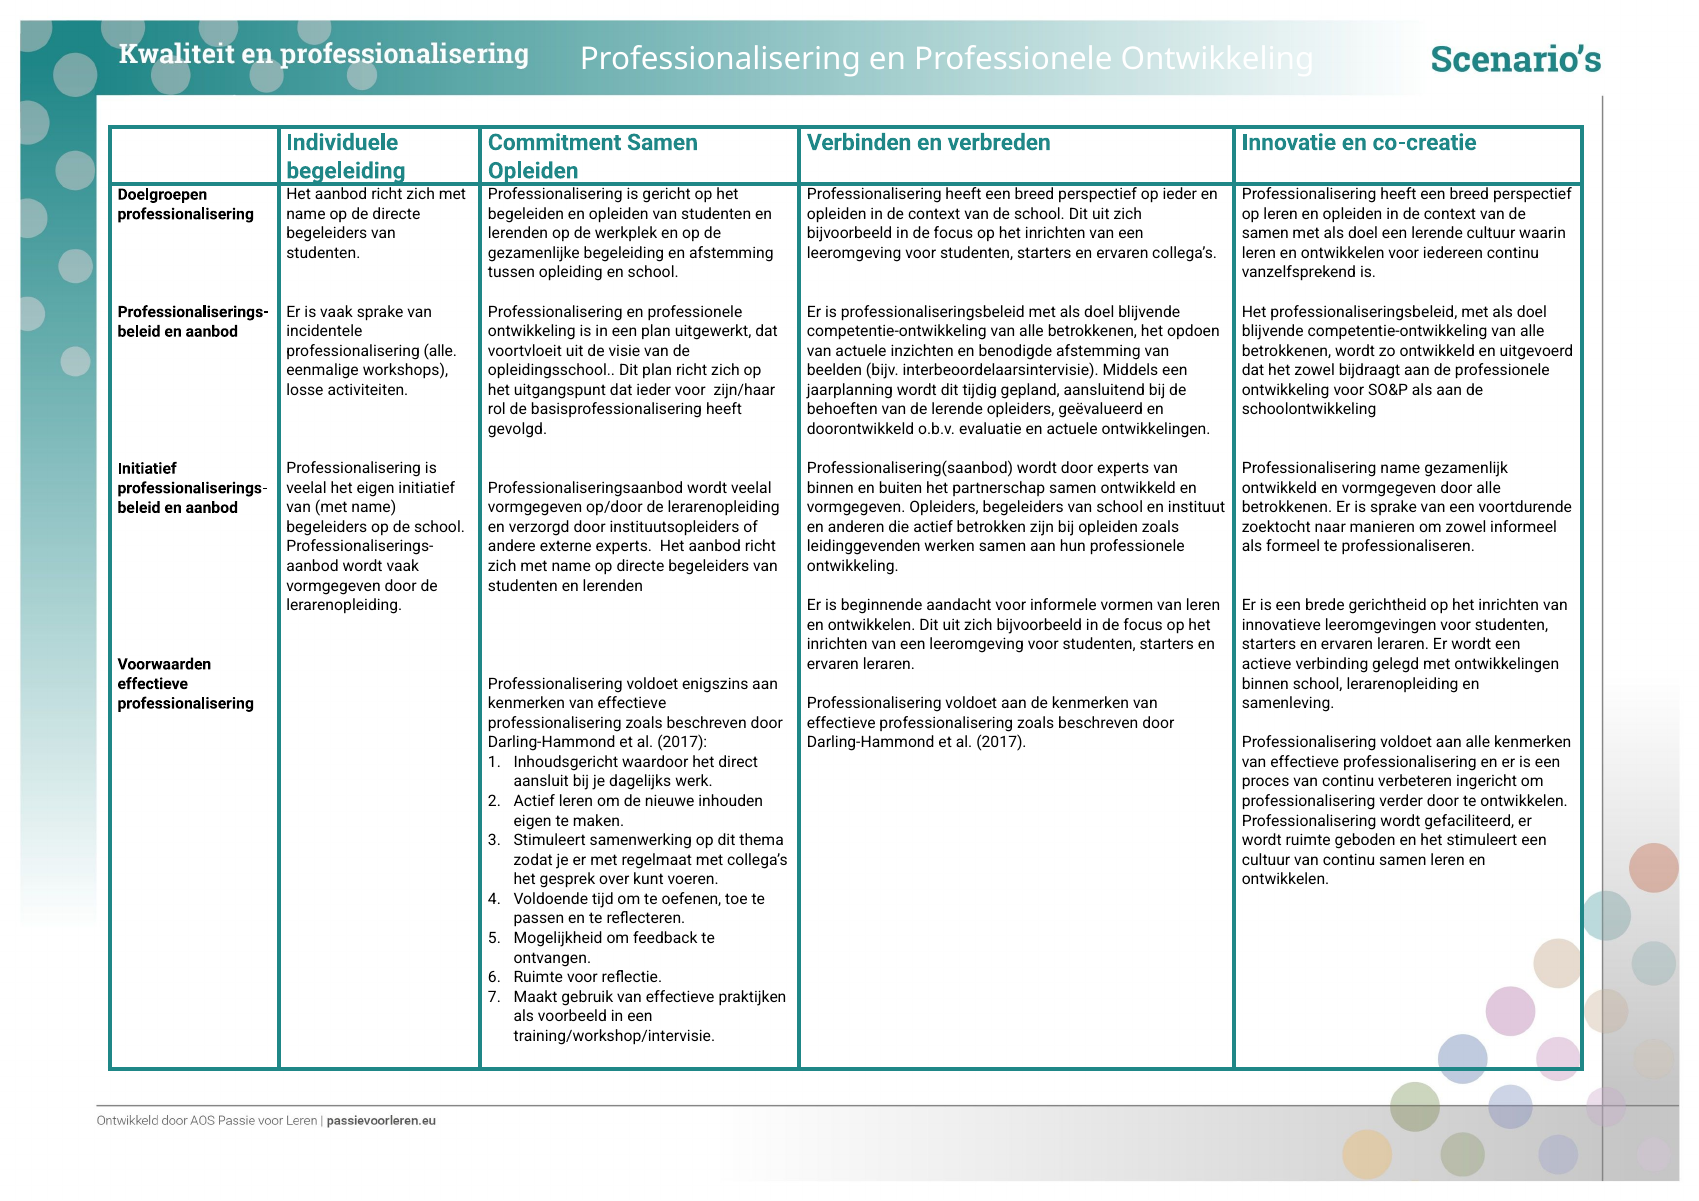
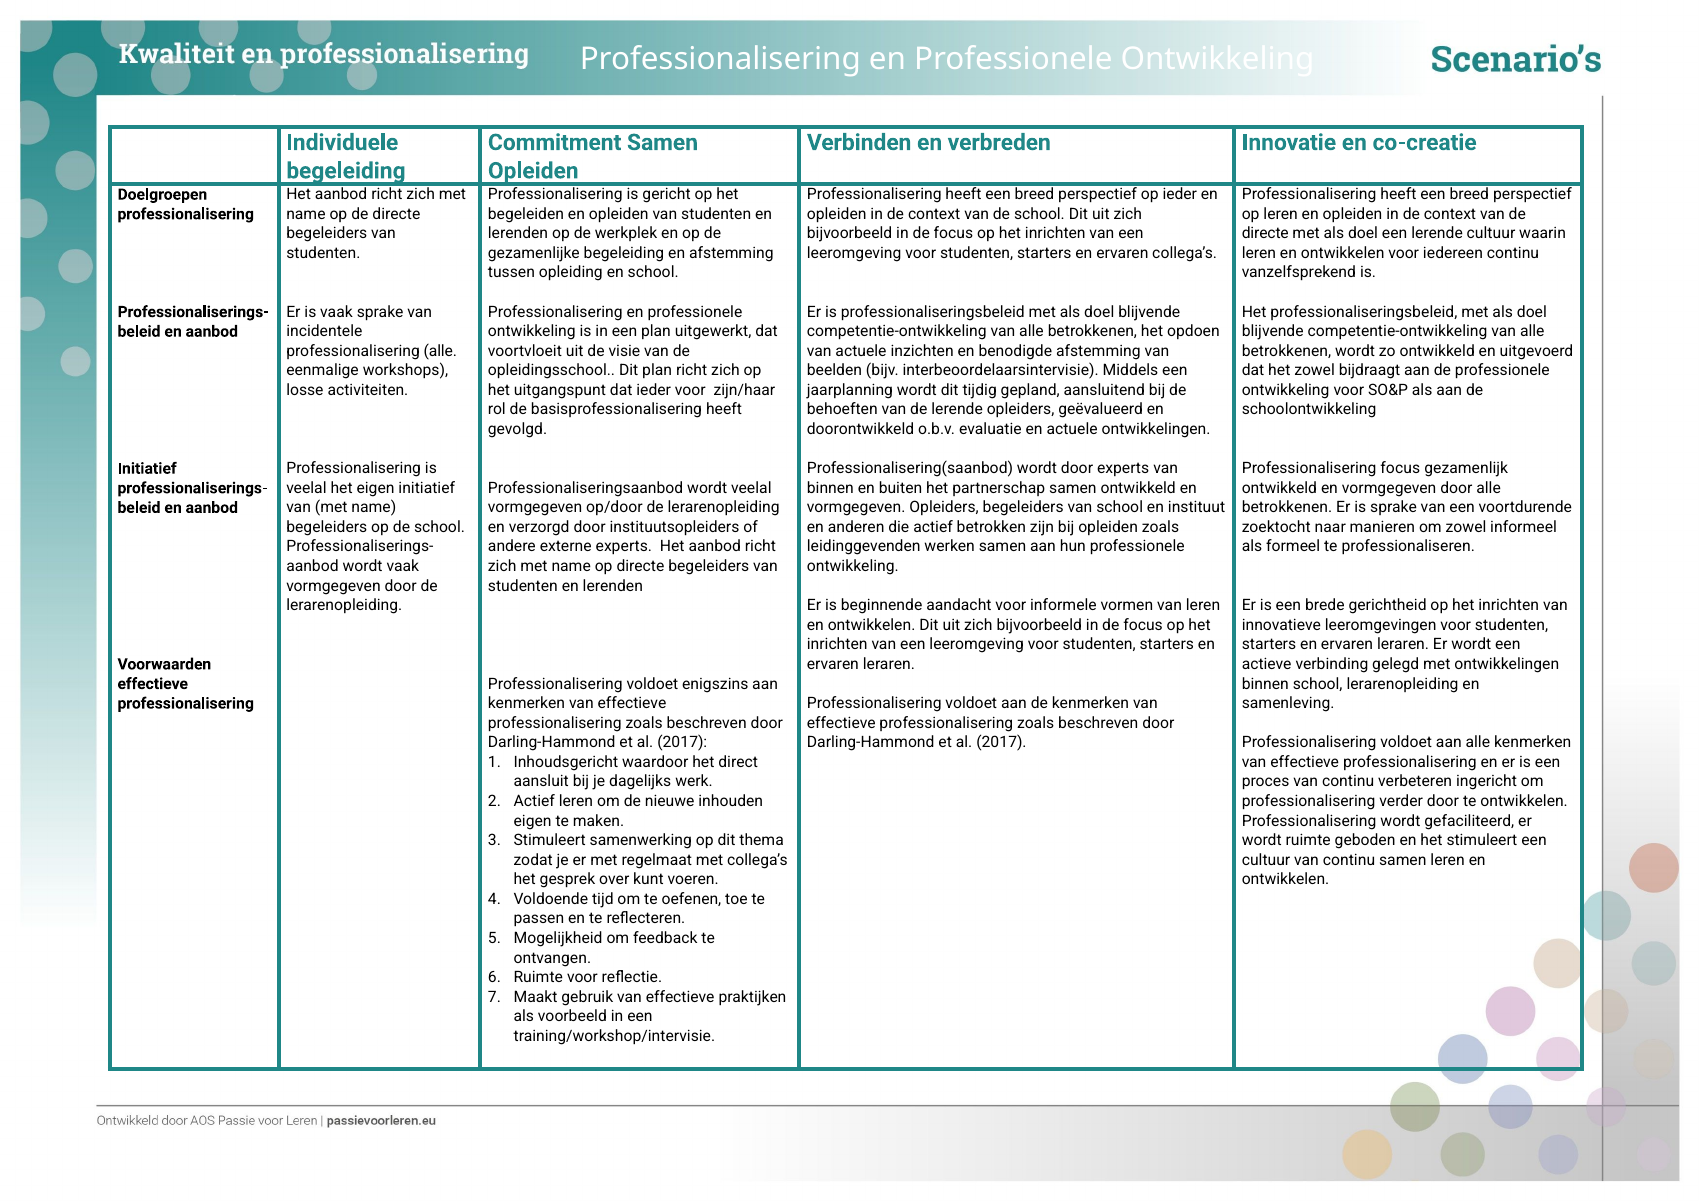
samen at (1265, 234): samen -> directe
Professionalisering name: name -> focus
